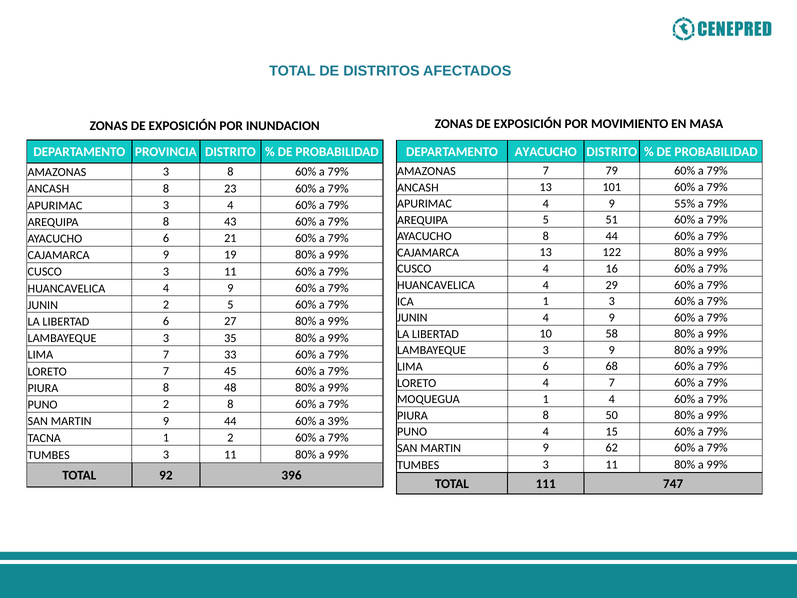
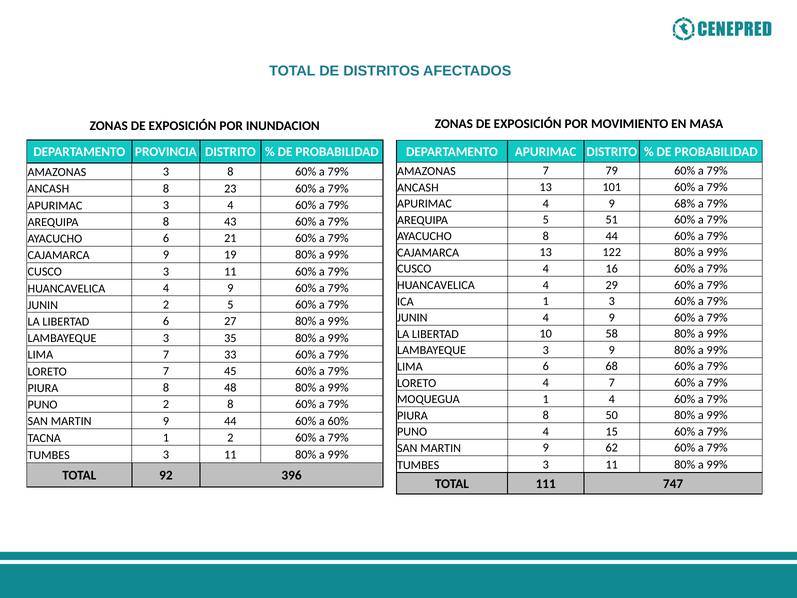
DEPARTAMENTO AYACUCHO: AYACUCHO -> APURIMAC
55%: 55% -> 68%
a 39%: 39% -> 60%
